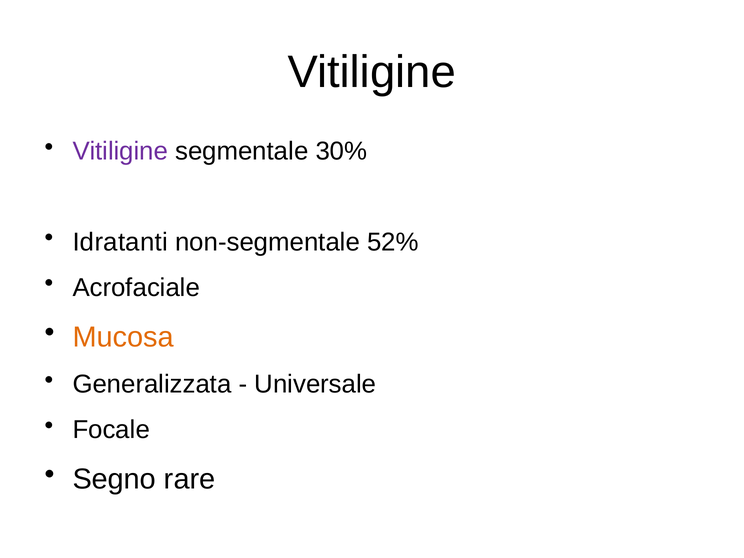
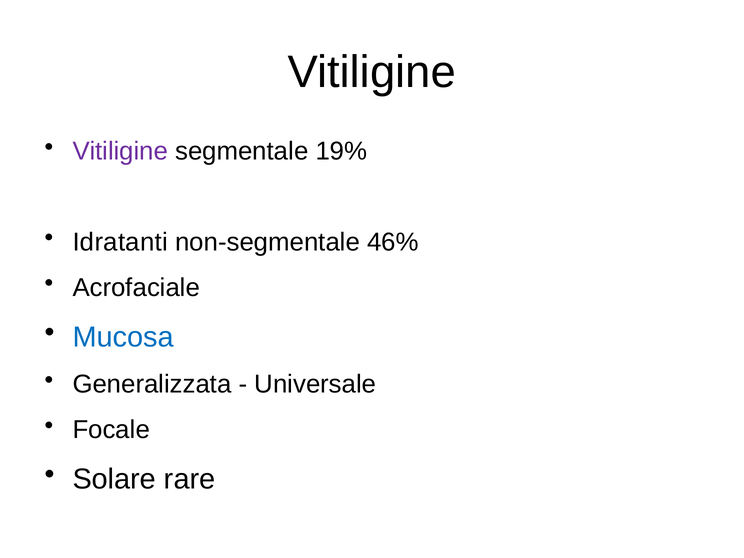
30%: 30% -> 19%
52%: 52% -> 46%
Mucosa colour: orange -> blue
Segno: Segno -> Solare
